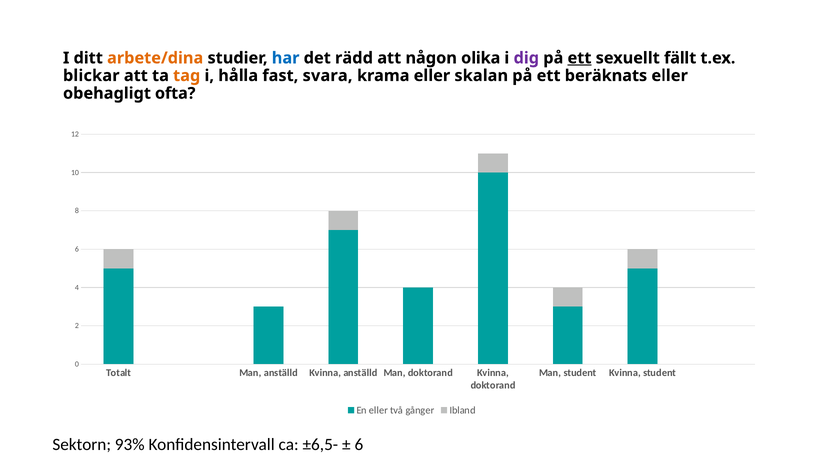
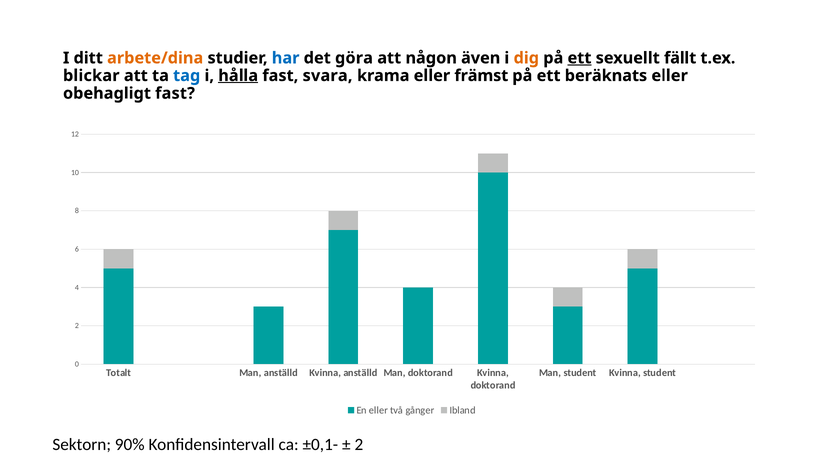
rädd: rädd -> göra
olika: olika -> även
dig colour: purple -> orange
tag colour: orange -> blue
hålla underline: none -> present
skalan: skalan -> främst
obehagligt ofta: ofta -> fast
93%: 93% -> 90%
±6,5-: ±6,5- -> ±0,1-
6 at (359, 444): 6 -> 2
